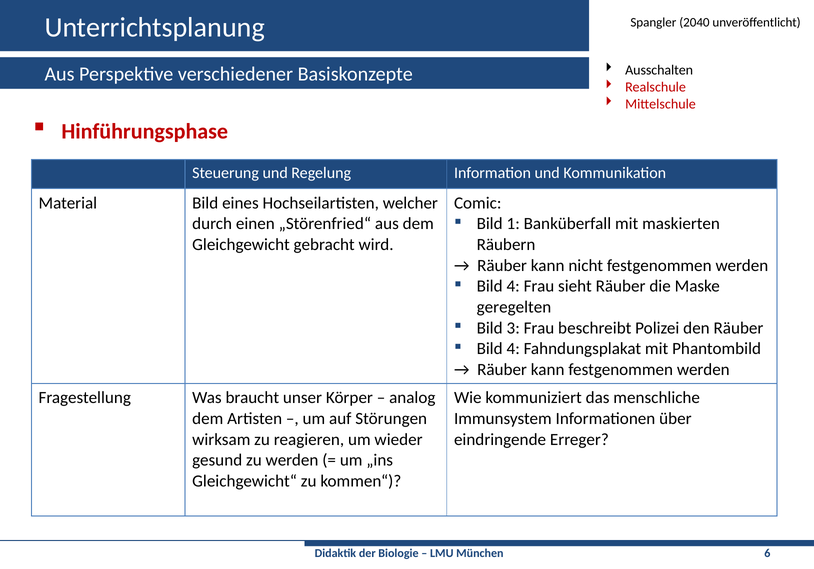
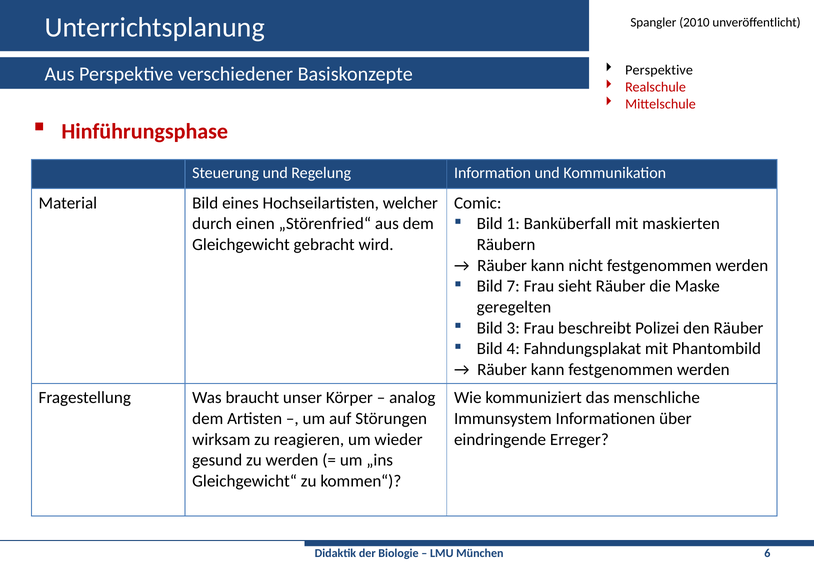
2040: 2040 -> 2010
Ausschalten at (659, 70): Ausschalten -> Perspektive
4 at (513, 286): 4 -> 7
